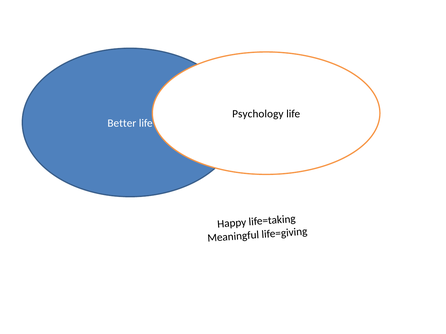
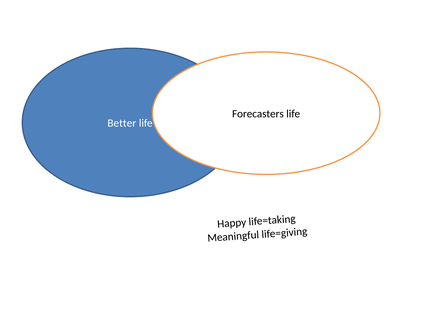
Psychology: Psychology -> Forecasters
